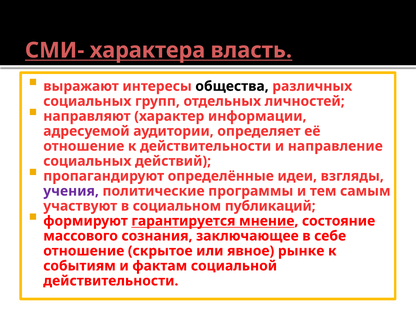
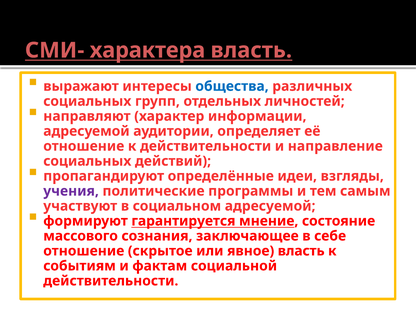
общества colour: black -> blue
социальном публикаций: публикаций -> адресуемой
явное рынке: рынке -> власть
